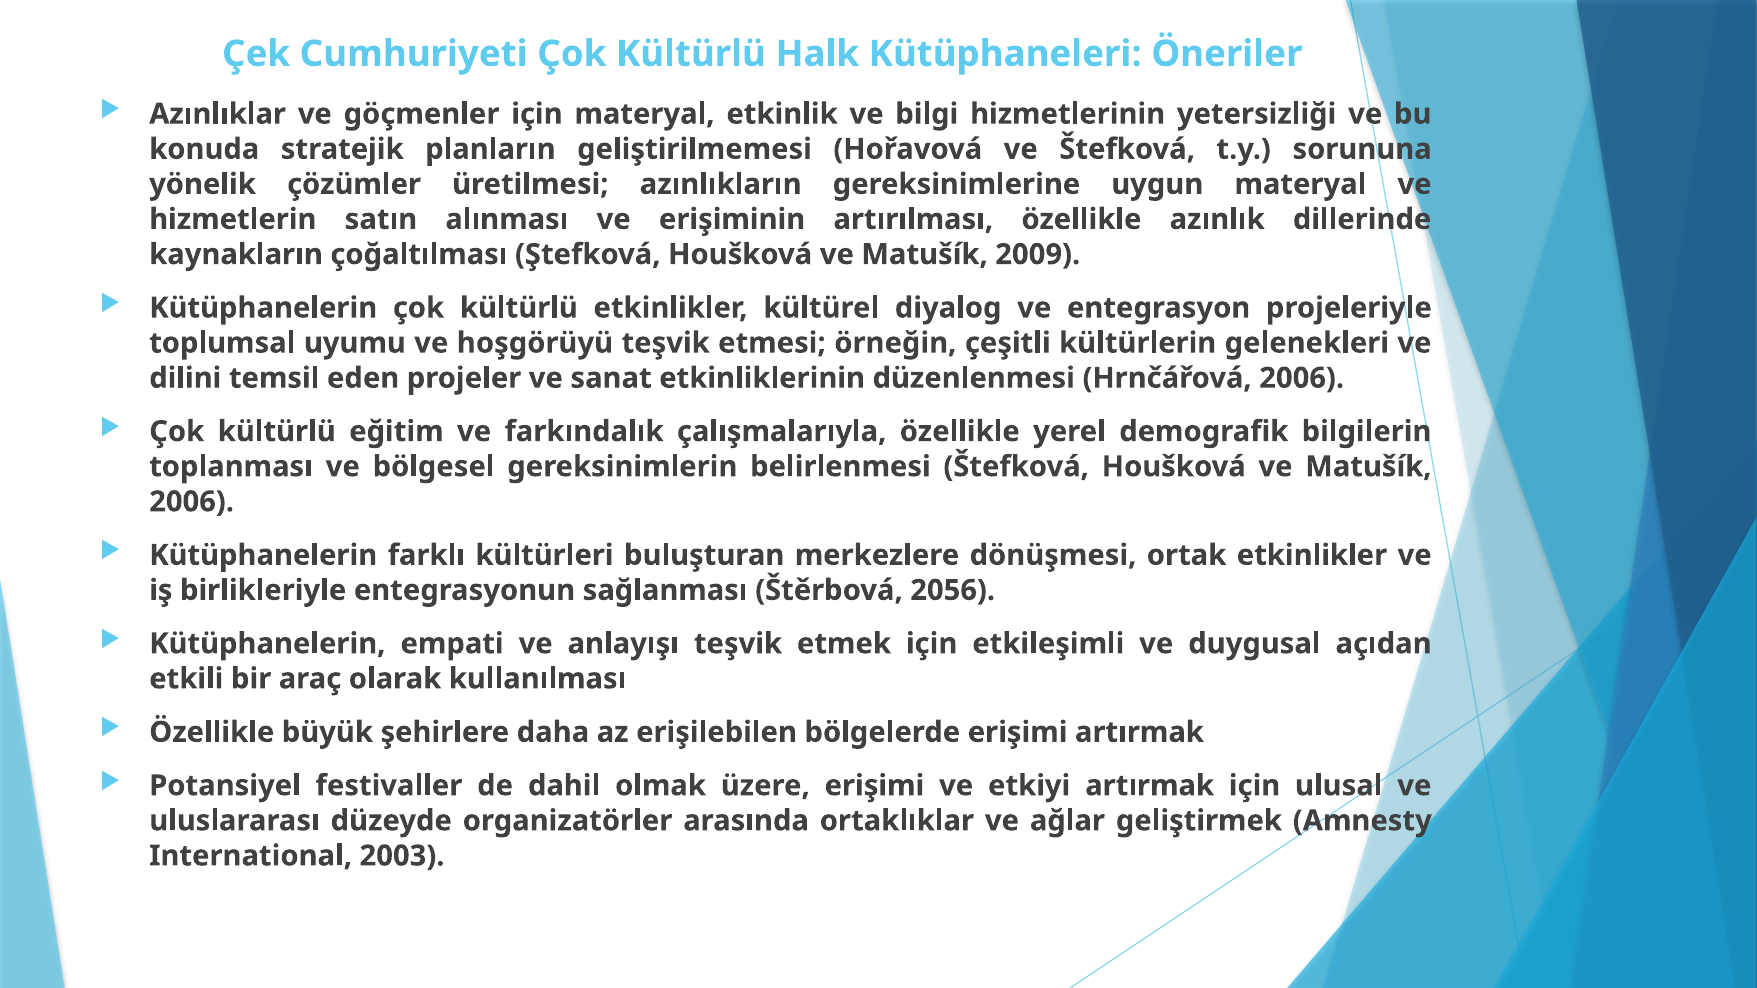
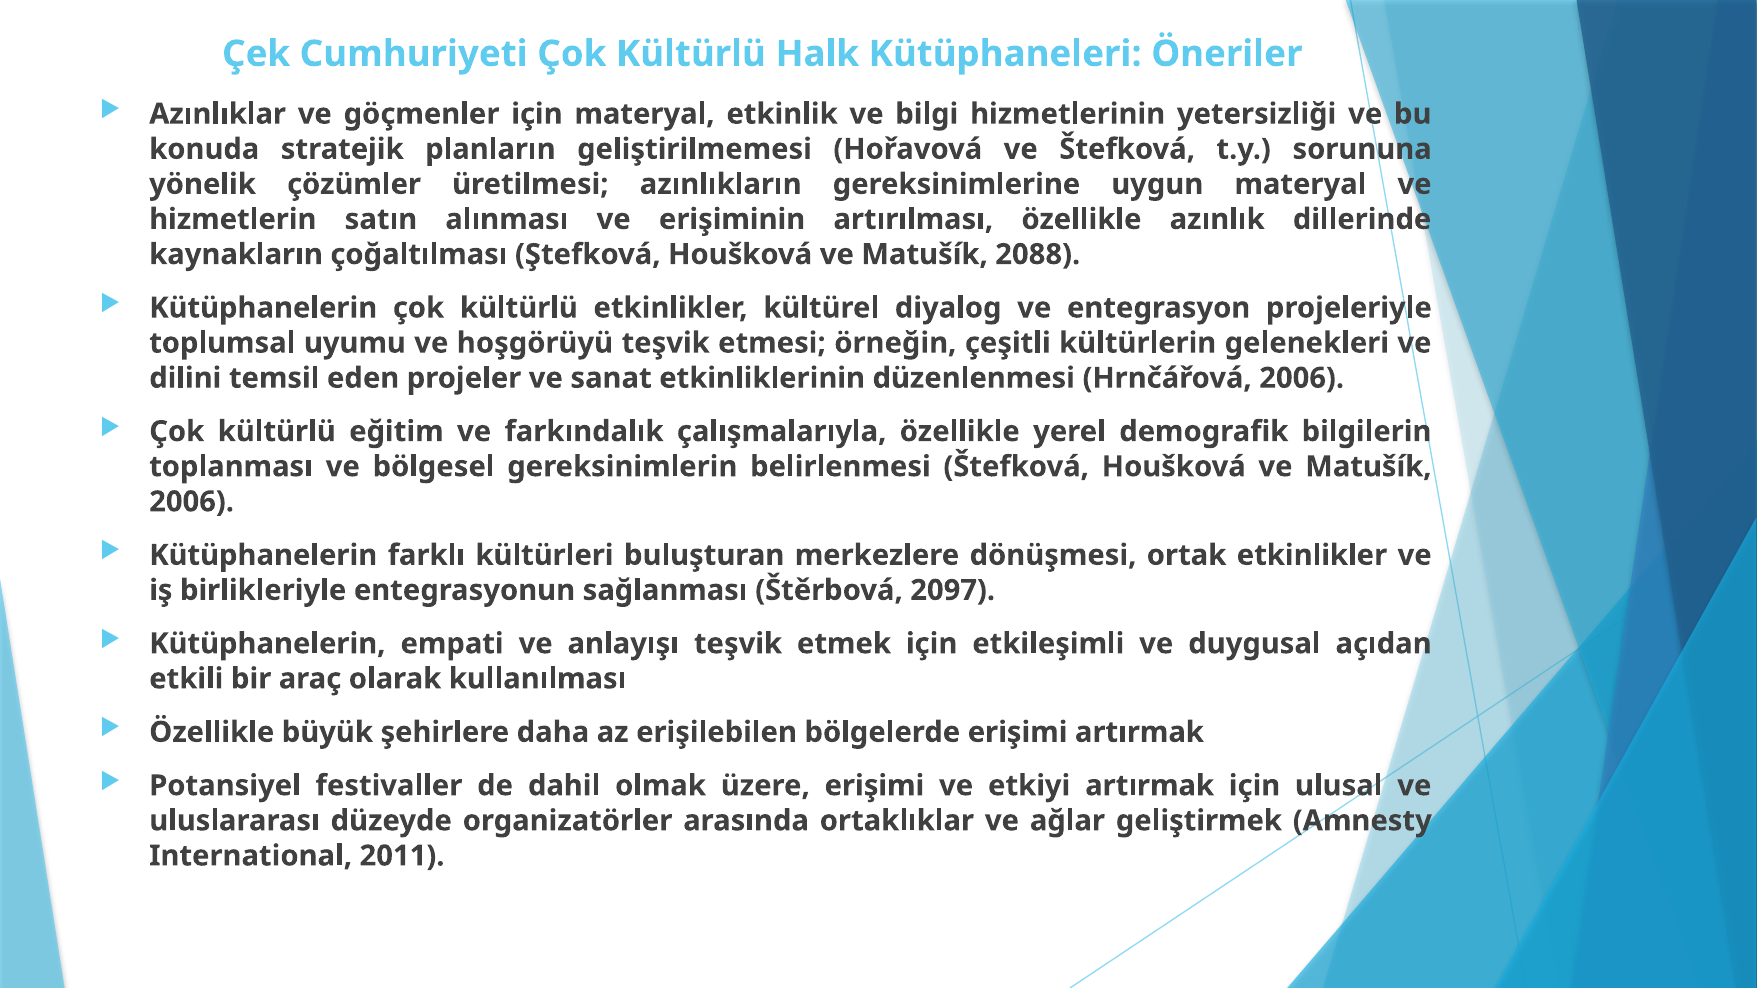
2009: 2009 -> 2088
2056: 2056 -> 2097
2003: 2003 -> 2011
